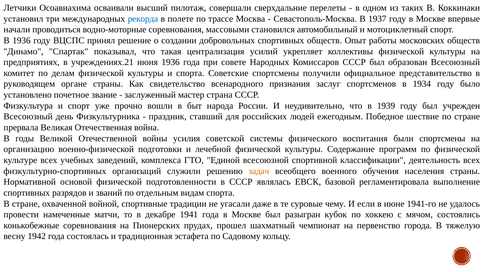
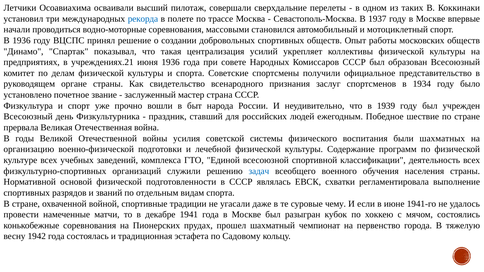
были спортсмены: спортсмены -> шахматных
задач colour: orange -> blue
базовой: базовой -> схватки
